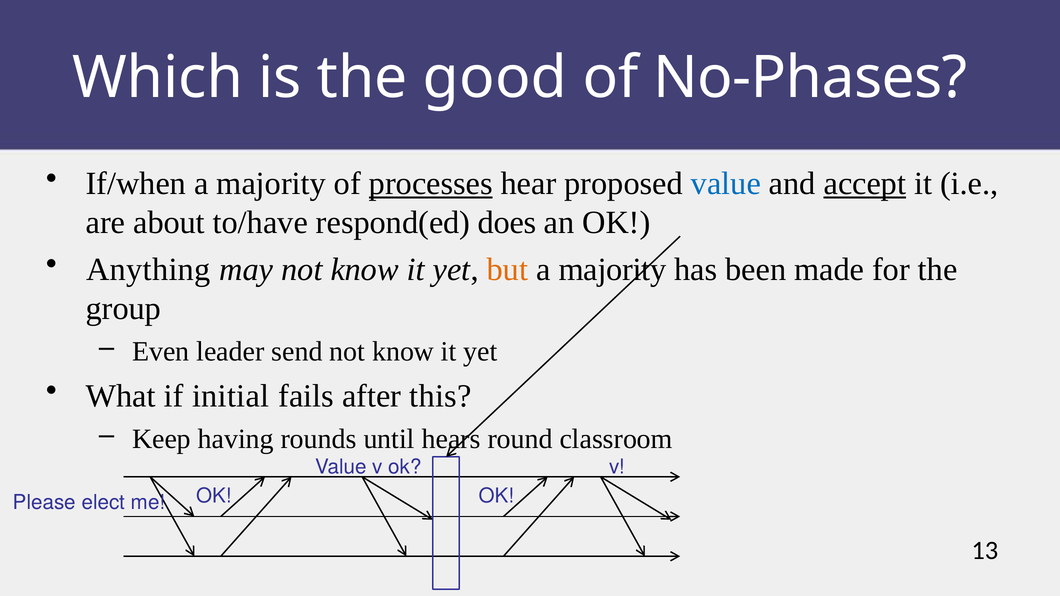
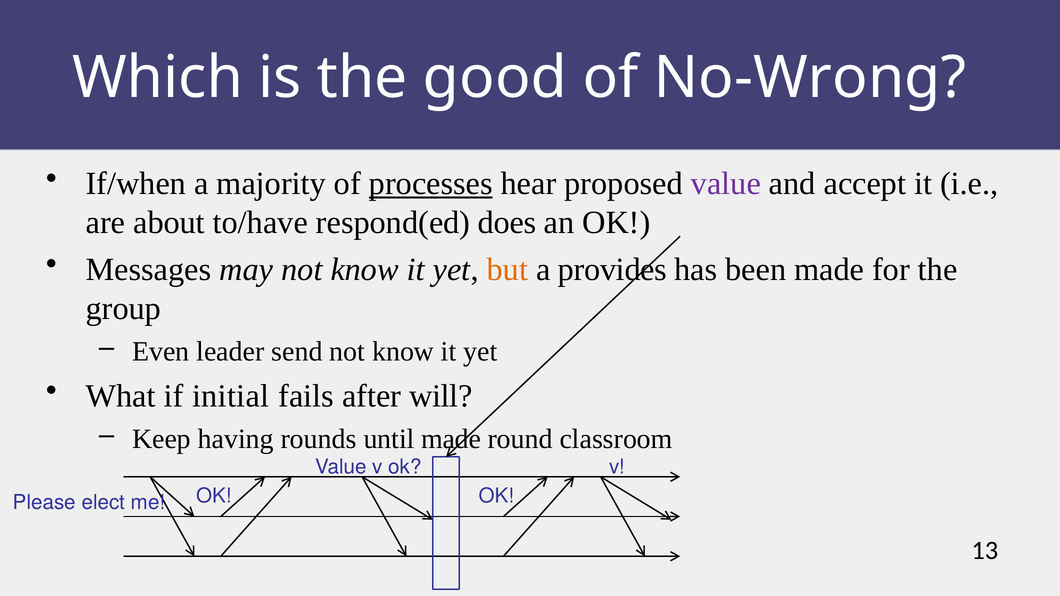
No-Phases: No-Phases -> No-Wrong
value at (726, 184) colour: blue -> purple
accept underline: present -> none
Anything: Anything -> Messages
majority at (612, 270): majority -> provides
this: this -> will
until hears: hears -> made
